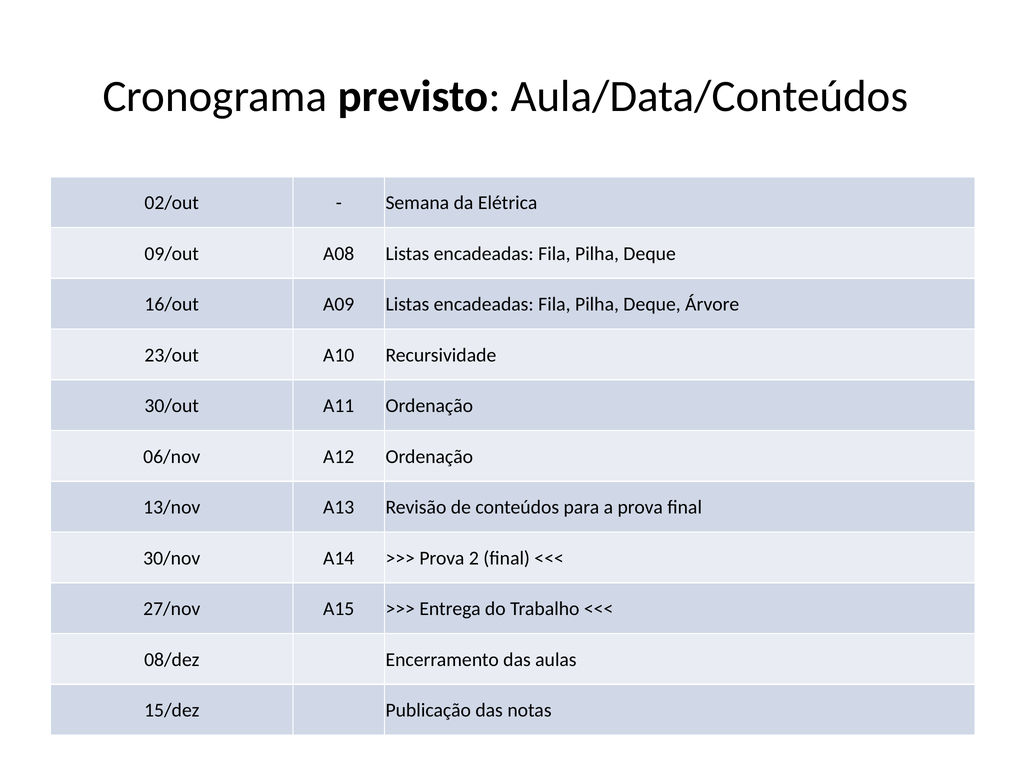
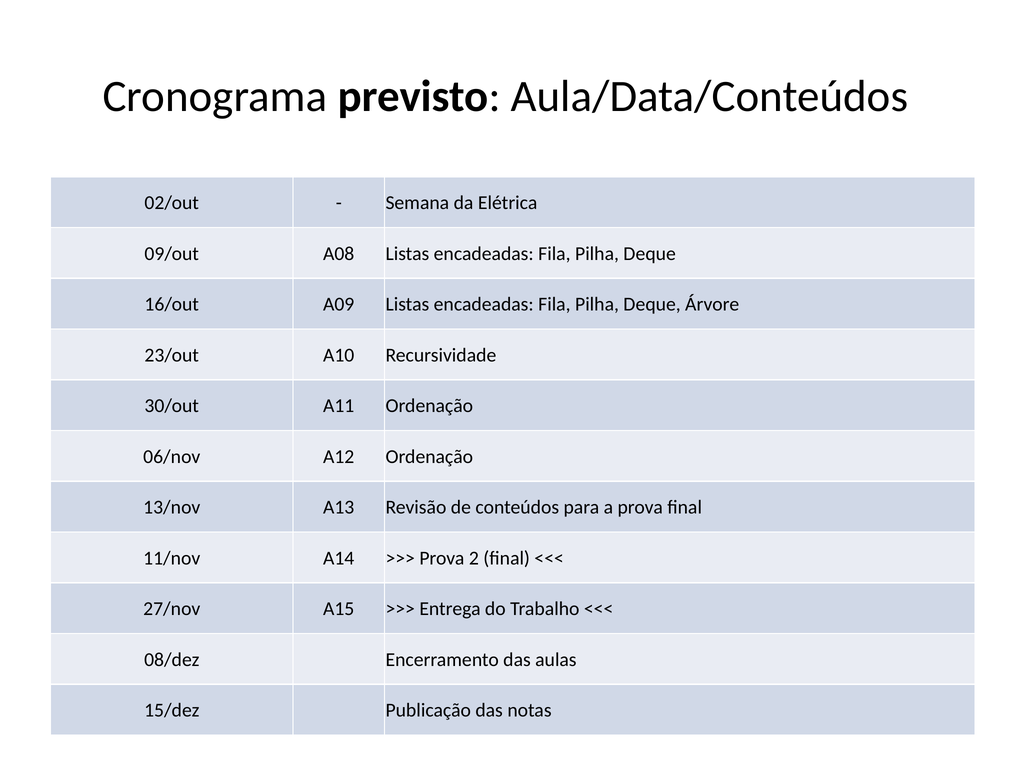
30/nov: 30/nov -> 11/nov
